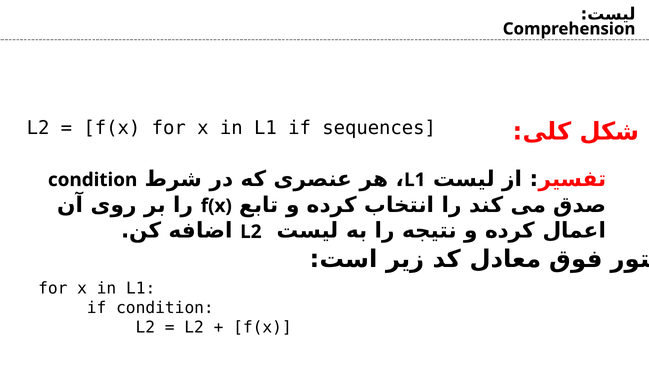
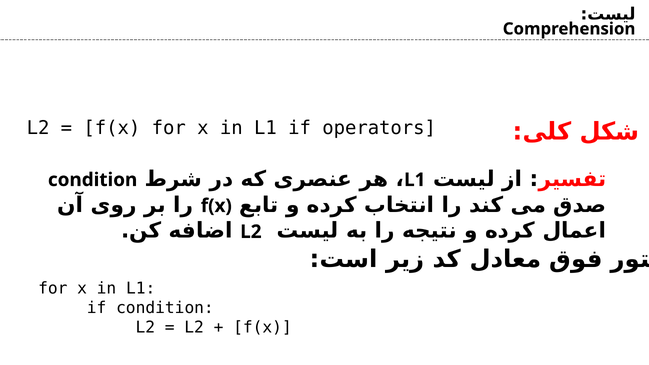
sequences: sequences -> operators
